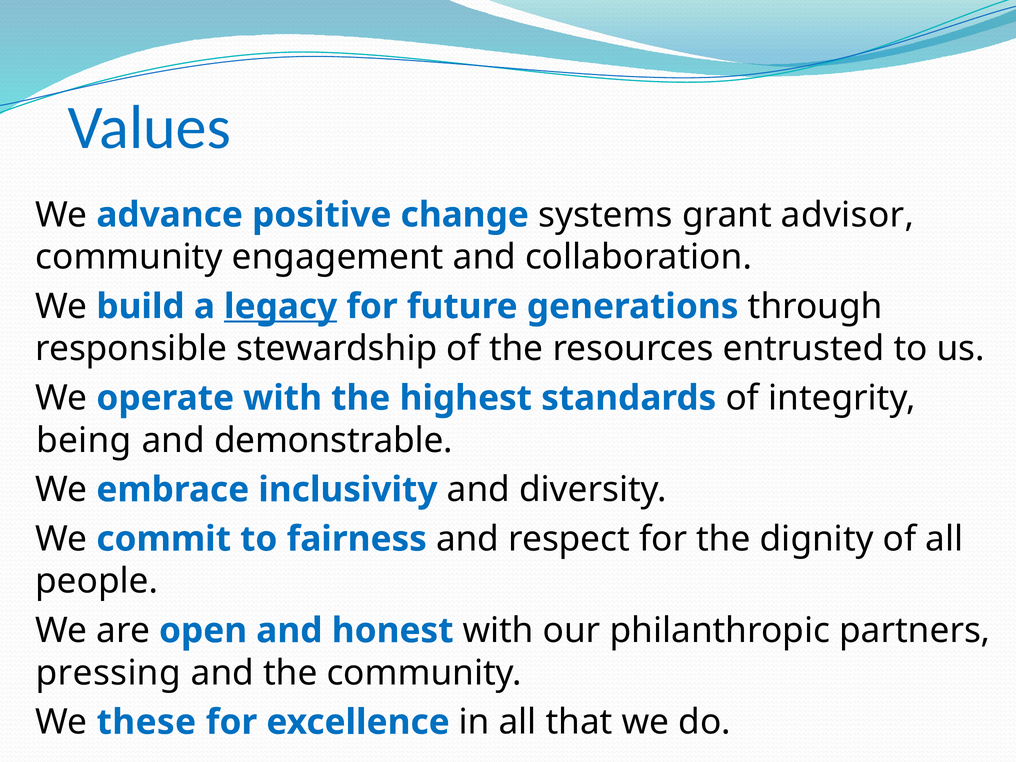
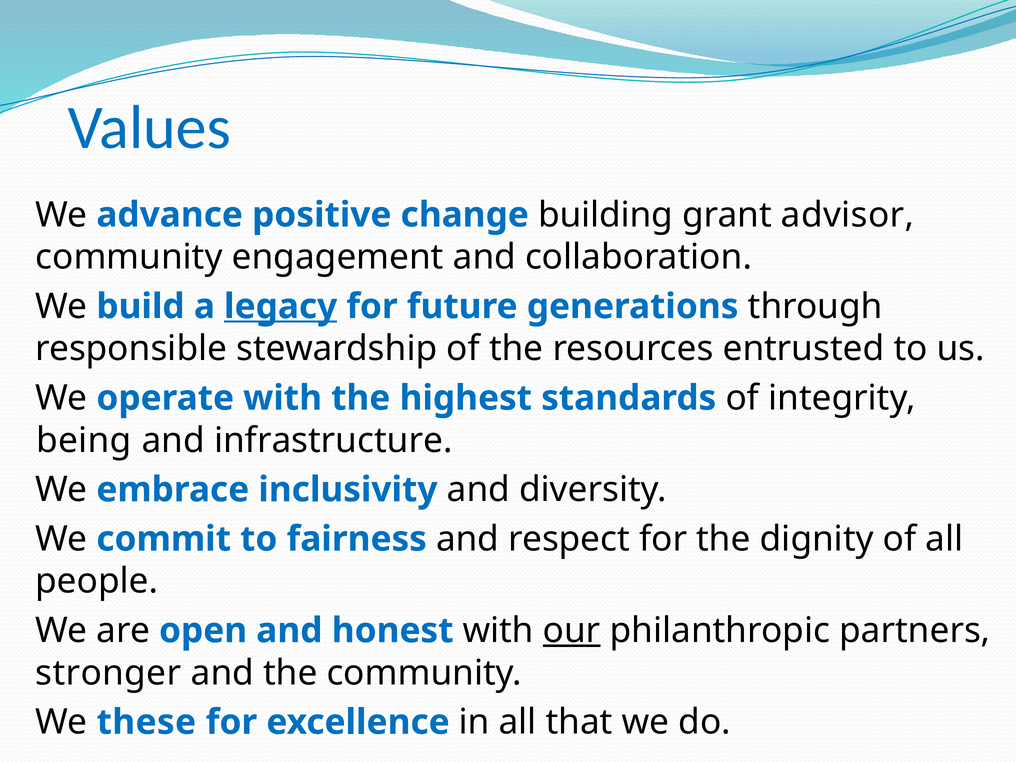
systems: systems -> building
demonstrable: demonstrable -> infrastructure
our underline: none -> present
pressing: pressing -> stronger
